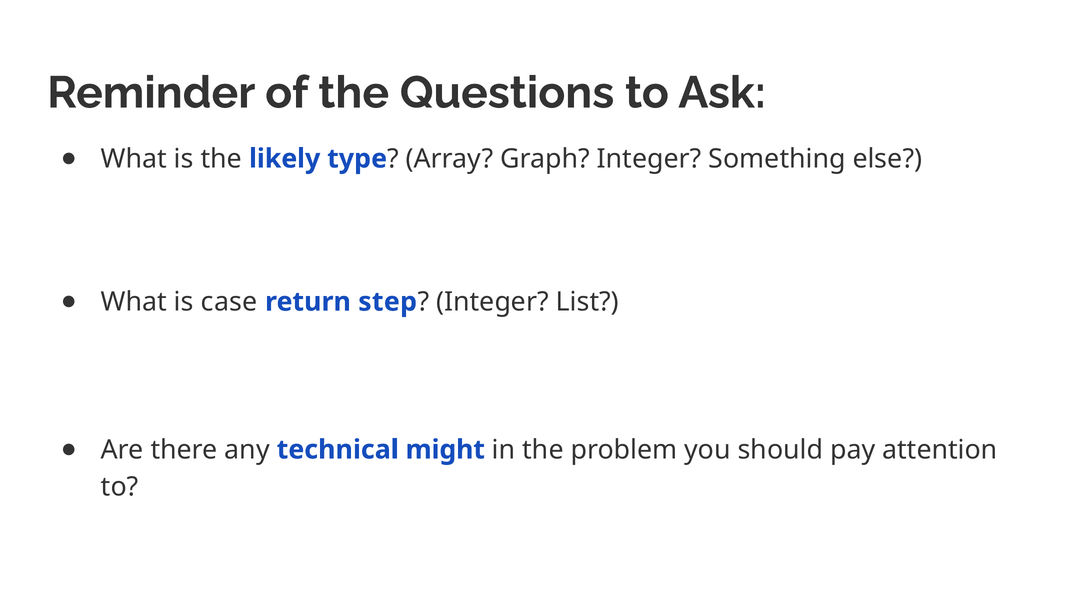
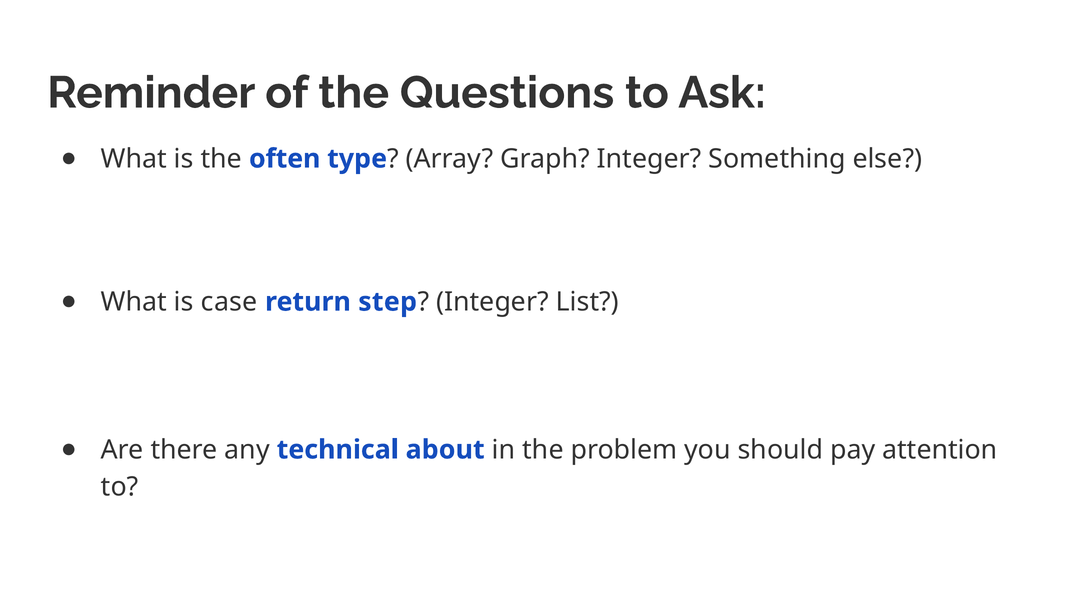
likely: likely -> often
might: might -> about
